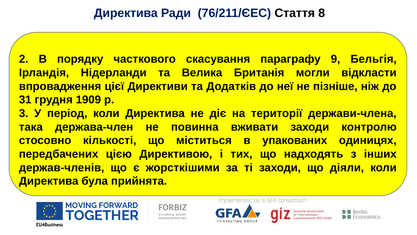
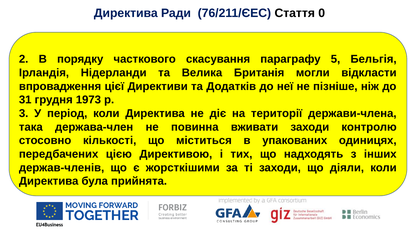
8: 8 -> 0
9: 9 -> 5
1909: 1909 -> 1973
